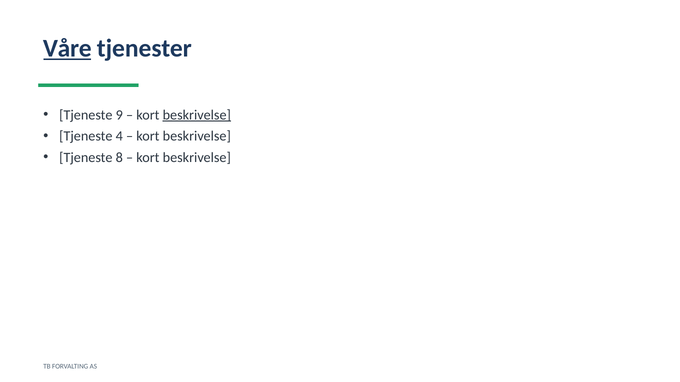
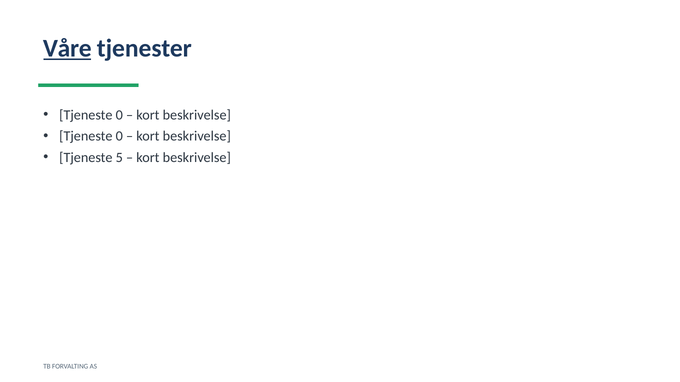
9 at (119, 115): 9 -> 0
beskrivelse at (197, 115) underline: present -> none
4 at (119, 136): 4 -> 0
8: 8 -> 5
